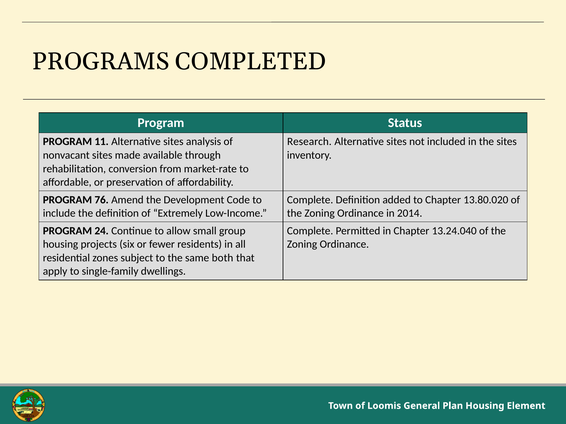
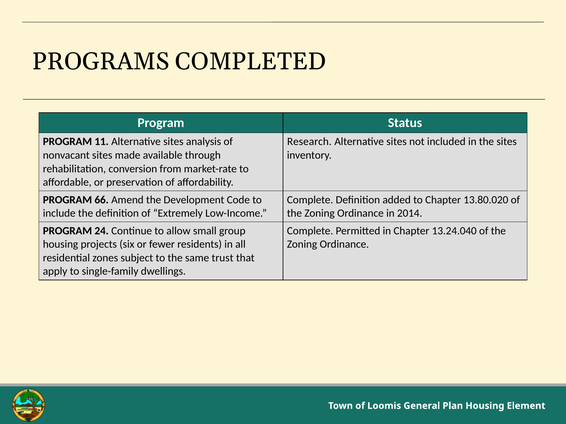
76: 76 -> 66
both: both -> trust
